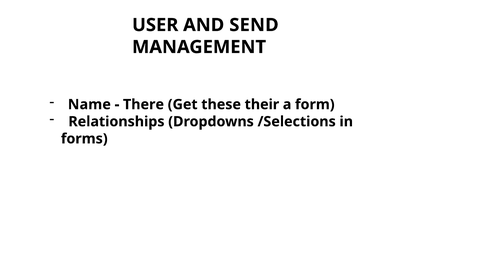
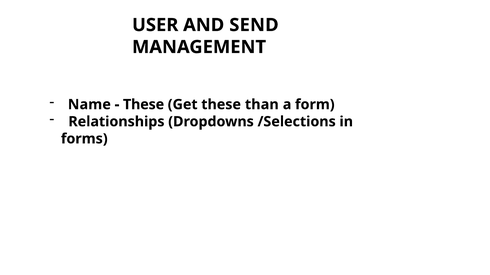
There at (143, 105): There -> These
their: their -> than
